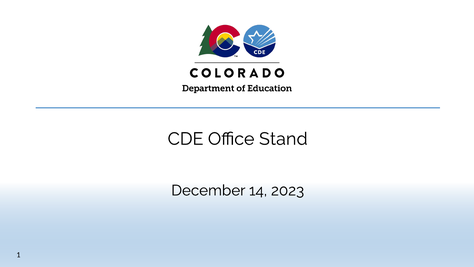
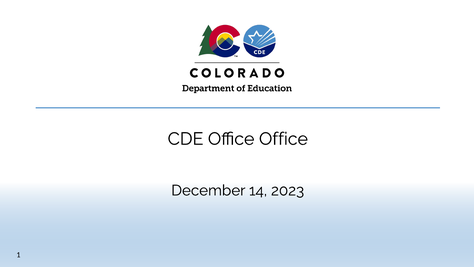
Office Stand: Stand -> Office
